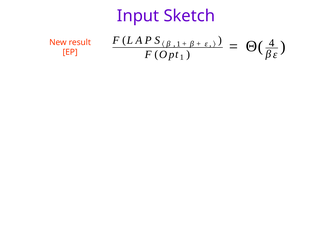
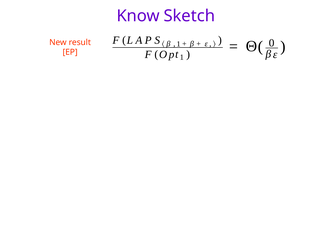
Input: Input -> Know
4: 4 -> 0
